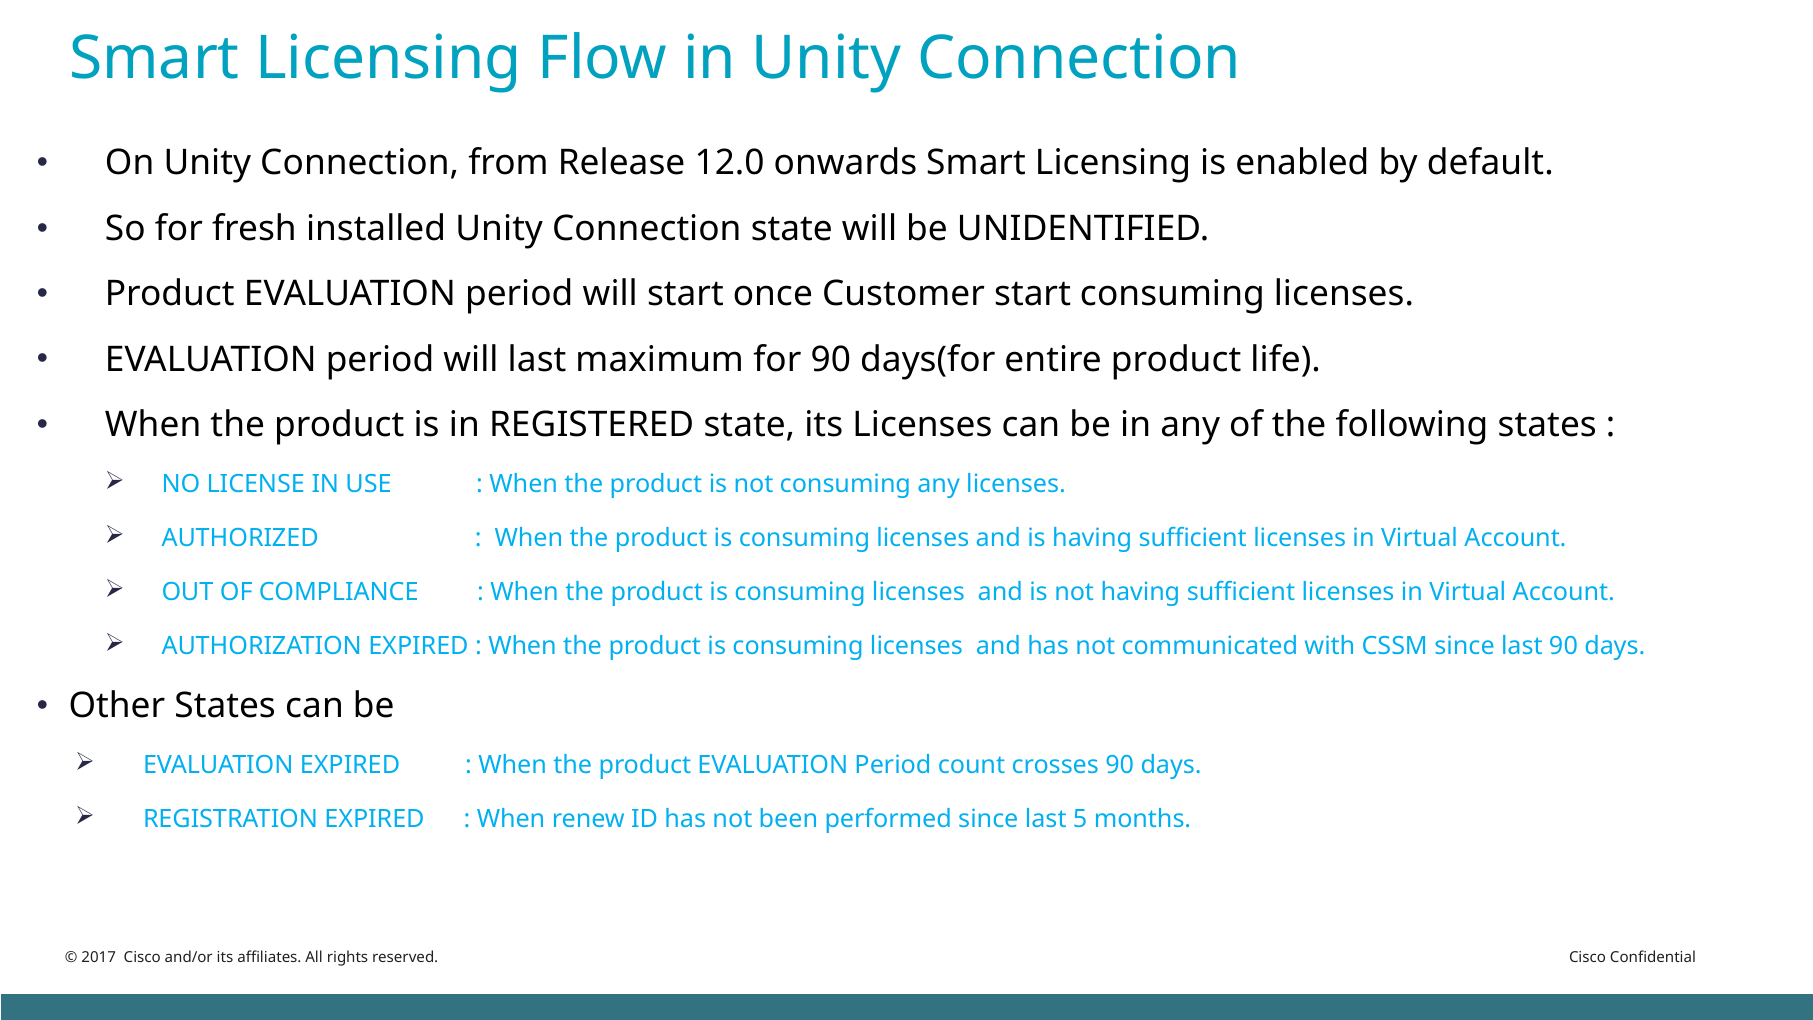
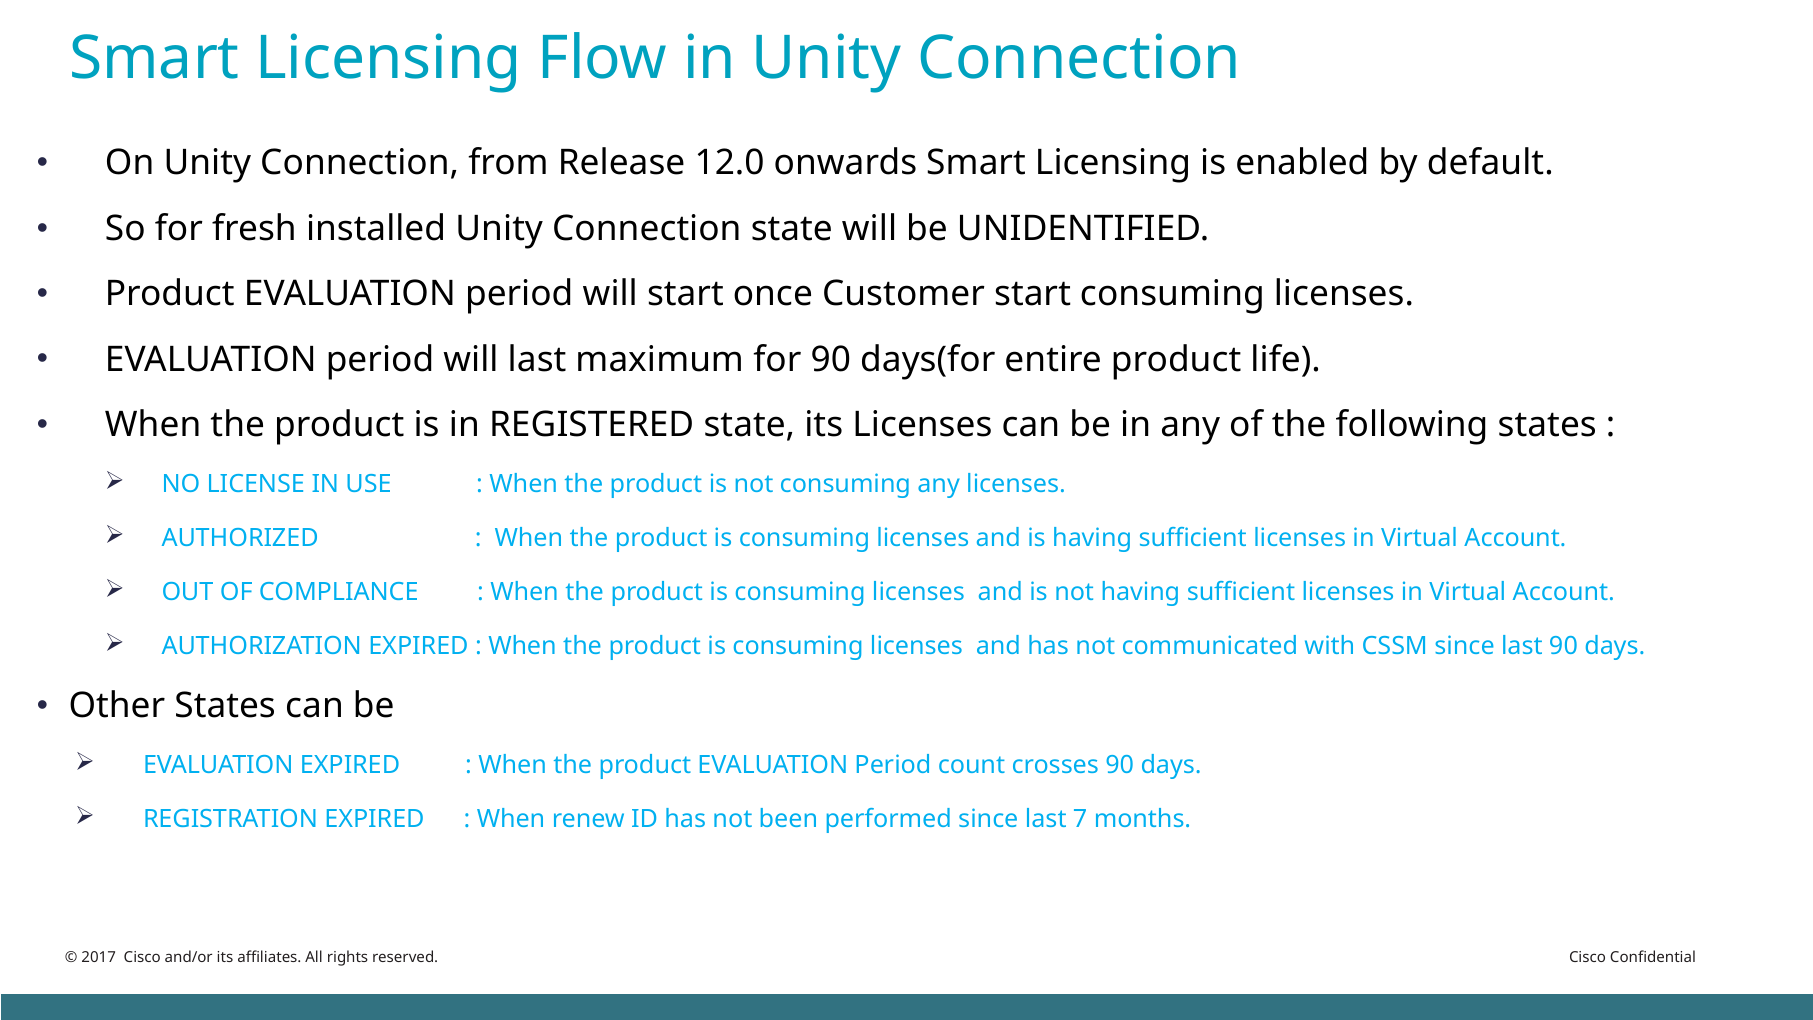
5: 5 -> 7
